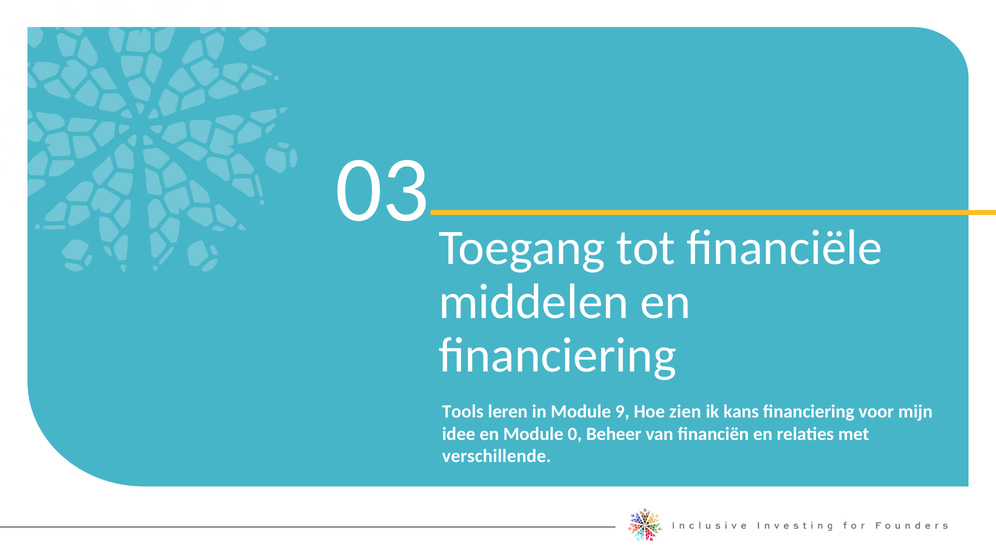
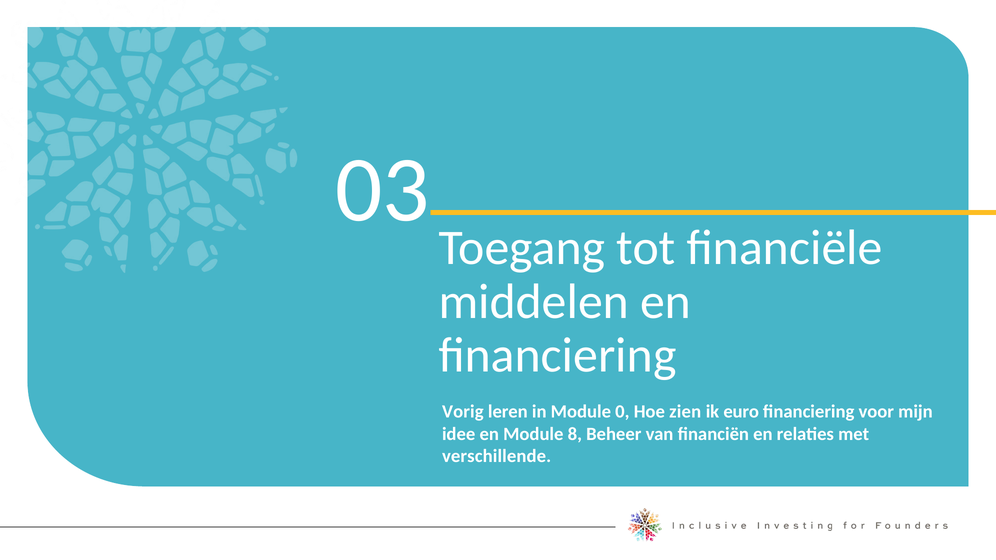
Tools: Tools -> Vorig
9: 9 -> 0
kans: kans -> euro
0: 0 -> 8
